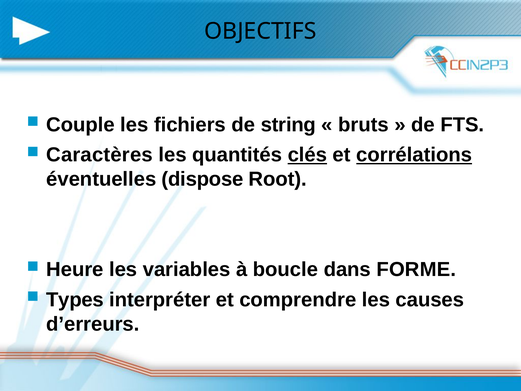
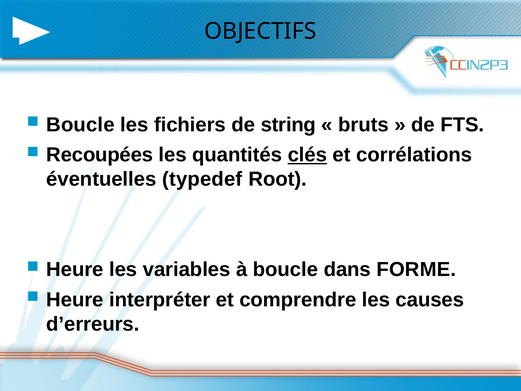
Couple at (81, 125): Couple -> Boucle
Caractères: Caractères -> Recoupées
corrélations underline: present -> none
dispose: dispose -> typedef
Types at (75, 300): Types -> Heure
